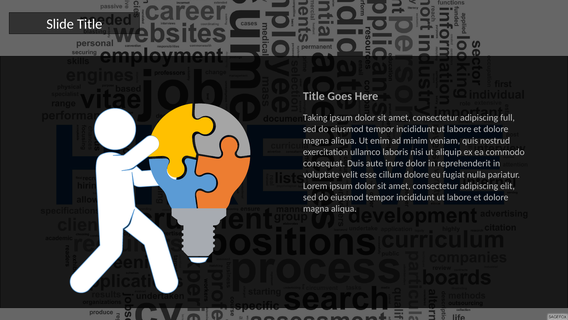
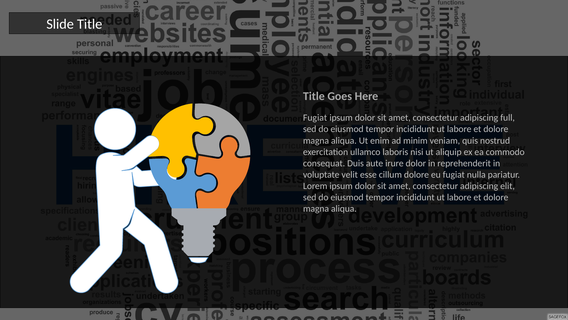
Taking at (315, 118): Taking -> Fugiat
